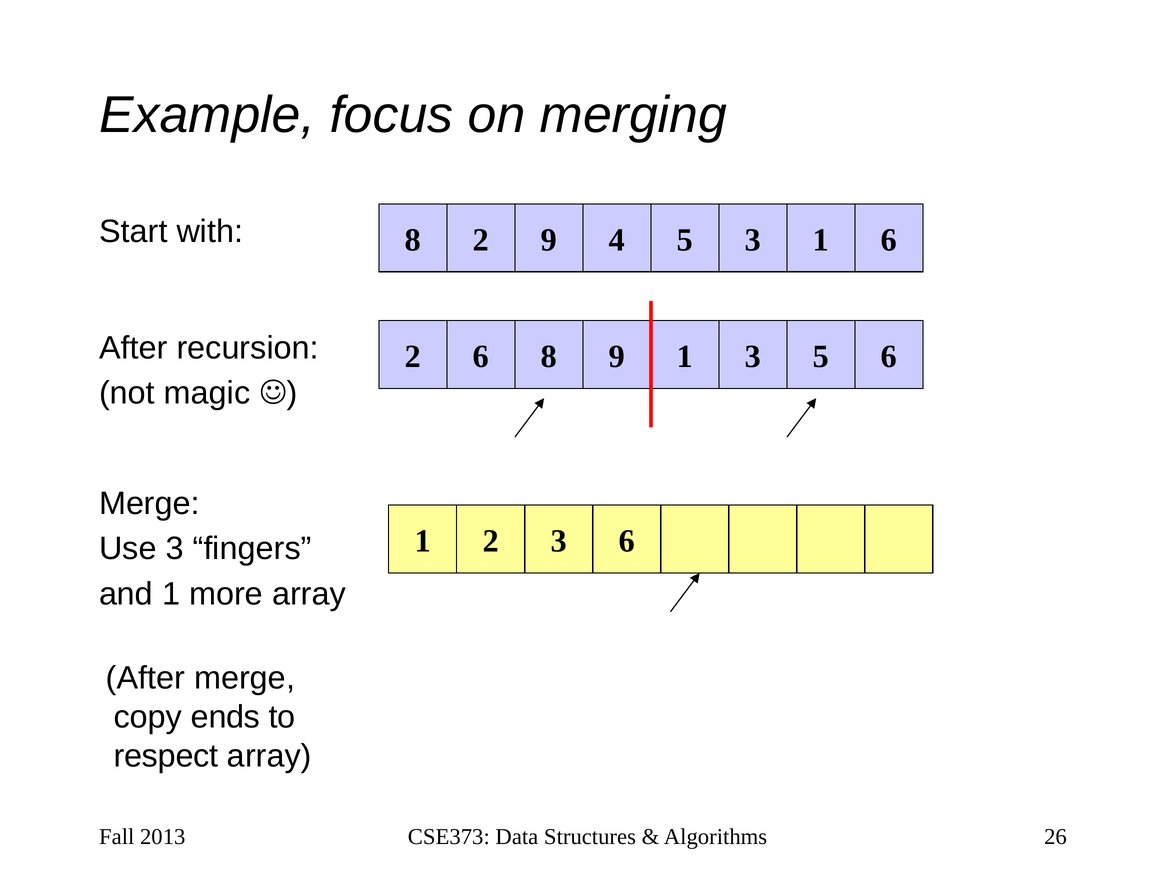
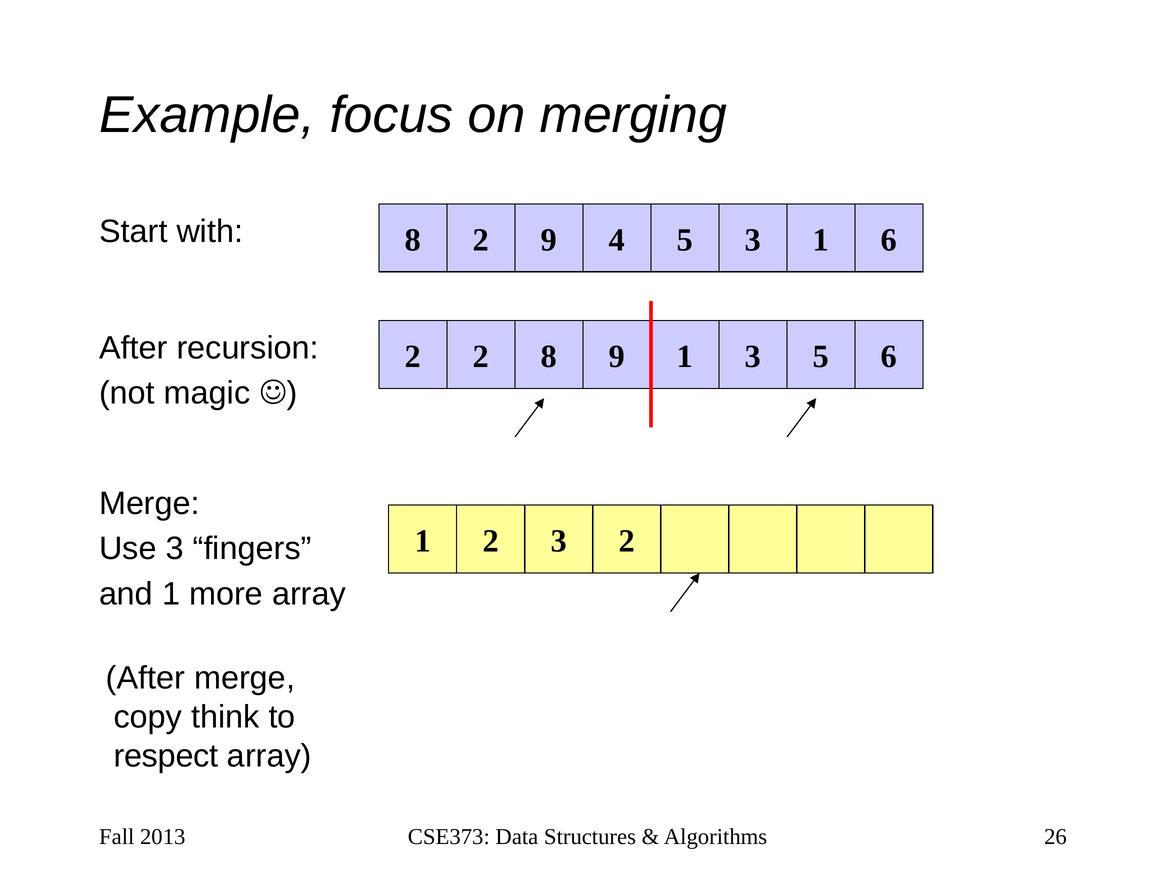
2 6: 6 -> 2
3 6: 6 -> 2
ends: ends -> think
